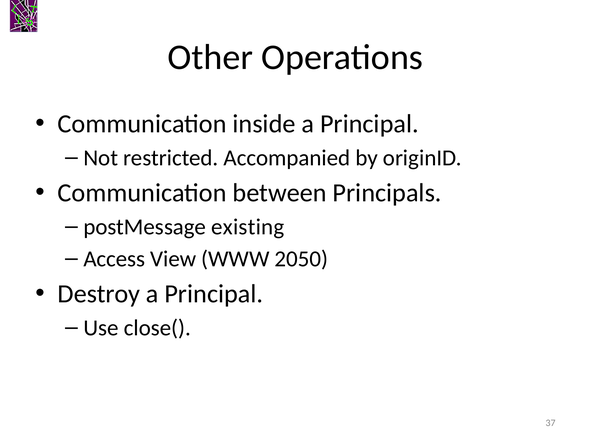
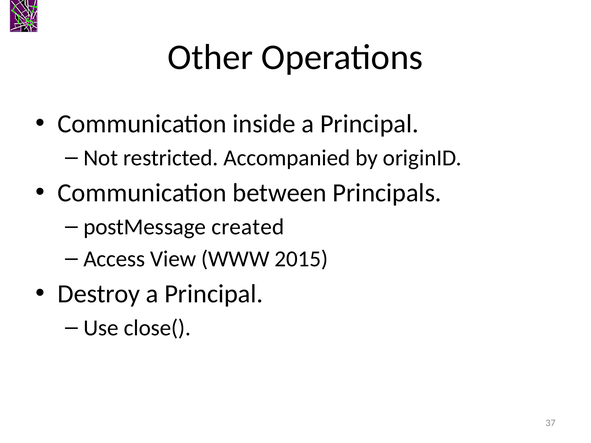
existing: existing -> created
2050: 2050 -> 2015
